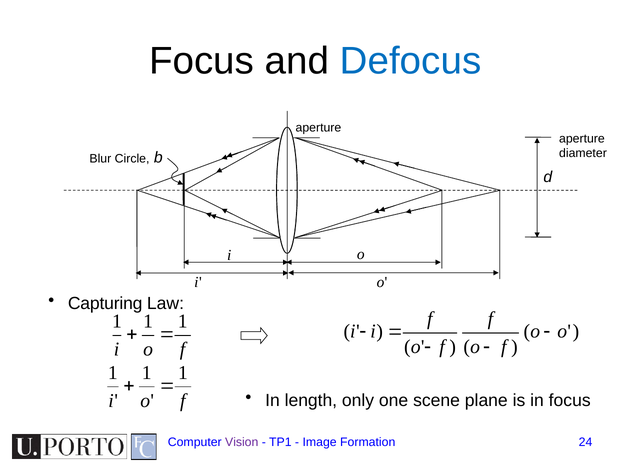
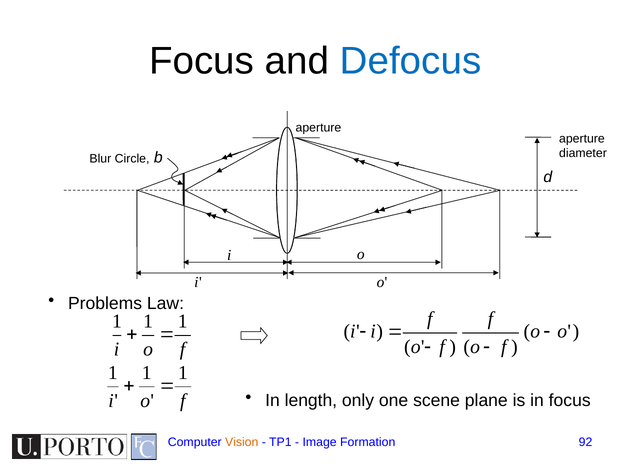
Capturing: Capturing -> Problems
Vision colour: purple -> orange
24: 24 -> 92
